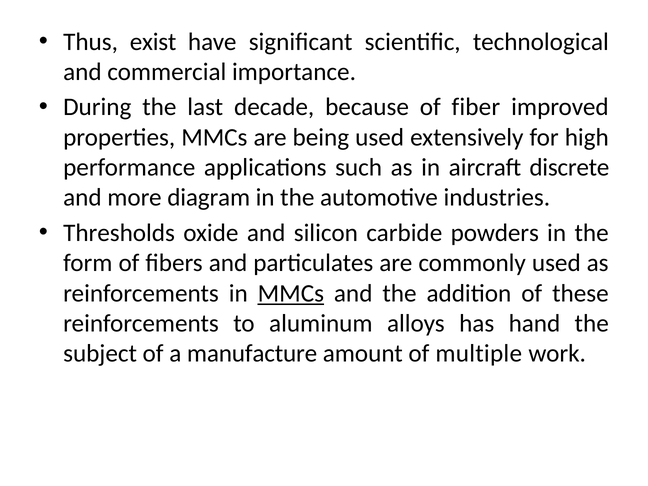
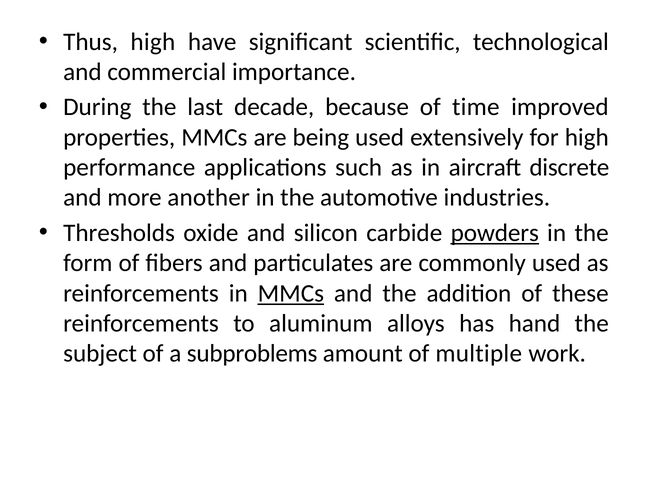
Thus exist: exist -> high
fiber: fiber -> time
diagram: diagram -> another
powders underline: none -> present
manufacture: manufacture -> subproblems
